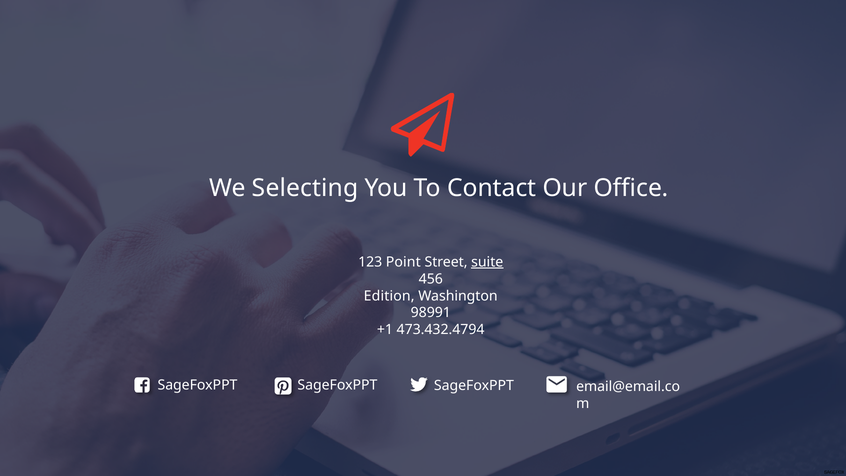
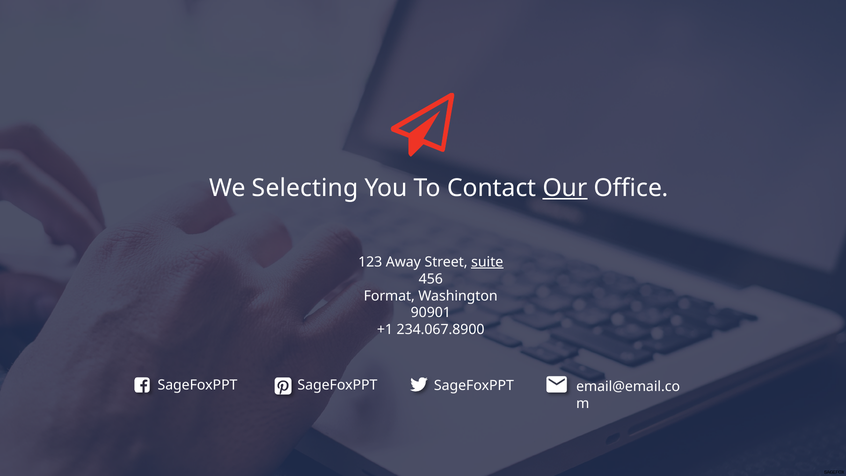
Our underline: none -> present
Point: Point -> Away
Edition: Edition -> Format
98991: 98991 -> 90901
473.432.4794: 473.432.4794 -> 234.067.8900
